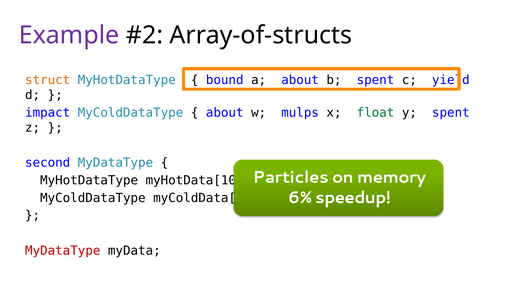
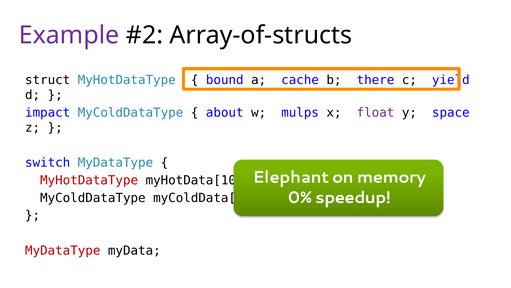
struct colour: orange -> black
a about: about -> cache
b spent: spent -> there
float colour: green -> purple
y spent: spent -> space
second: second -> switch
Particles: Particles -> Elephant
MyHotDataType at (89, 180) colour: black -> red
6%: 6% -> 0%
